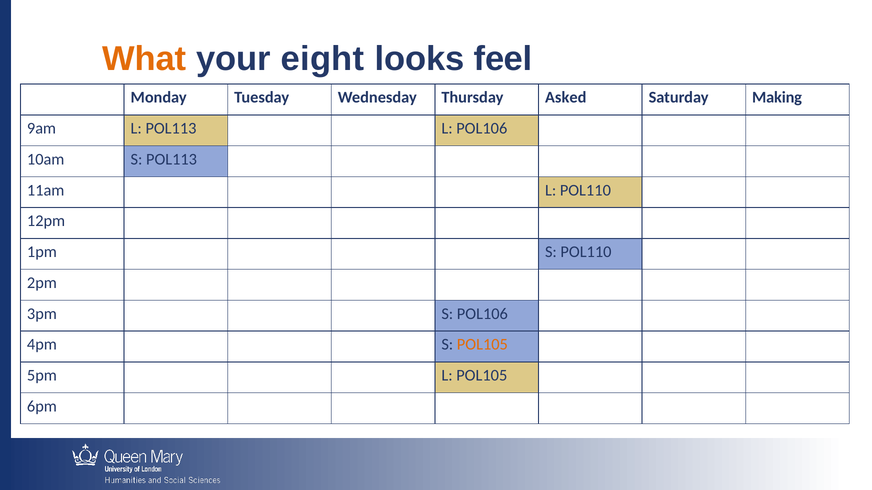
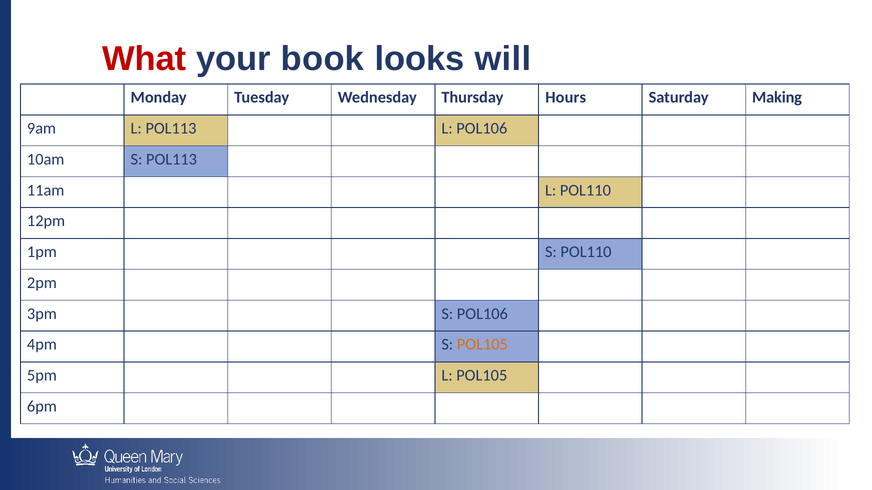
What colour: orange -> red
eight: eight -> book
feel: feel -> will
Asked: Asked -> Hours
